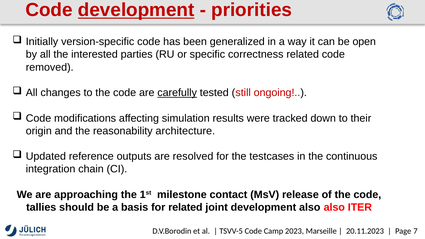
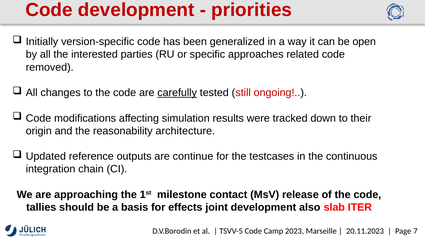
development at (136, 10) underline: present -> none
correctness: correctness -> approaches
resolved: resolved -> continue
for related: related -> effects
also also: also -> slab
